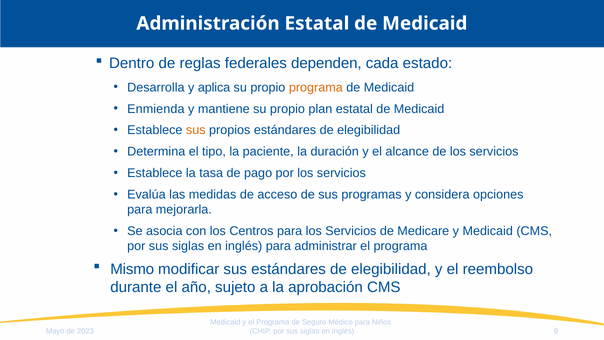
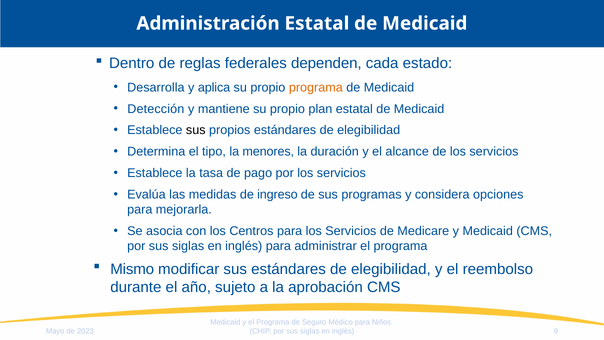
Enmienda: Enmienda -> Detección
sus at (196, 130) colour: orange -> black
paciente: paciente -> menores
acceso: acceso -> ingreso
